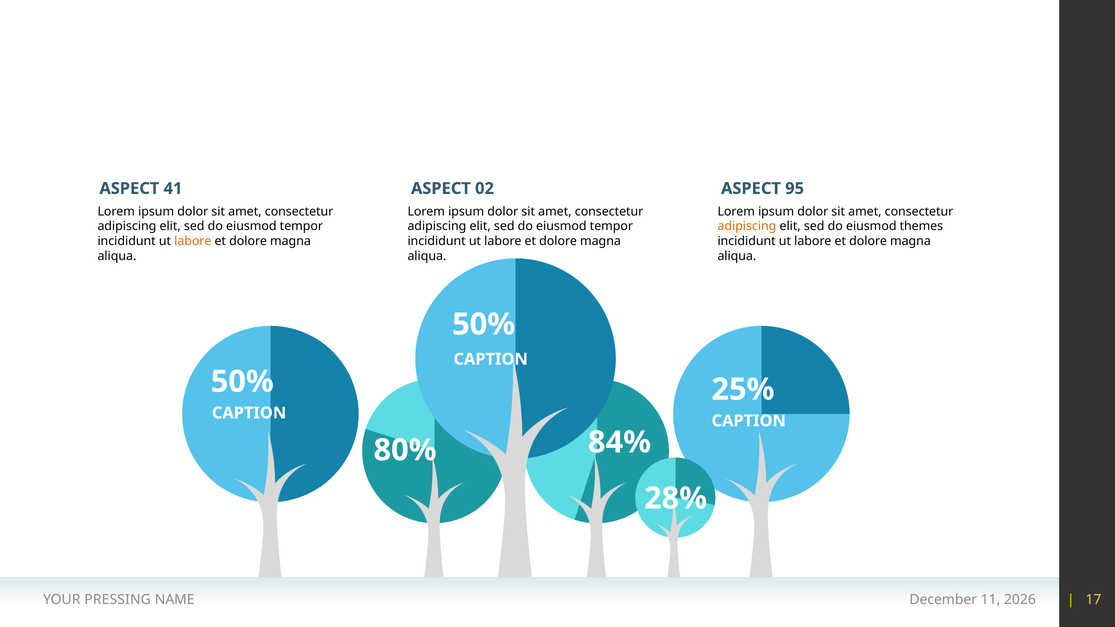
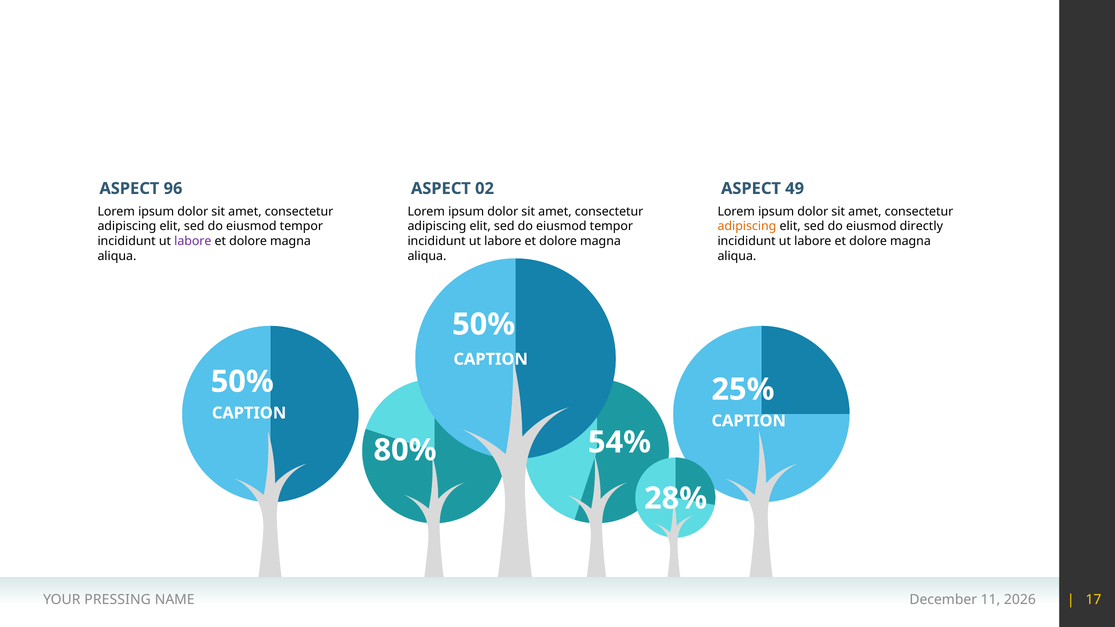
41: 41 -> 96
95: 95 -> 49
themes: themes -> directly
labore at (193, 241) colour: orange -> purple
84%: 84% -> 54%
